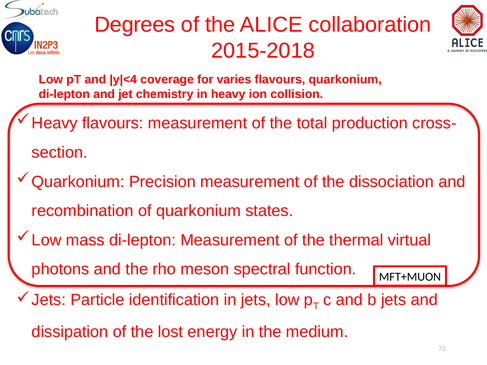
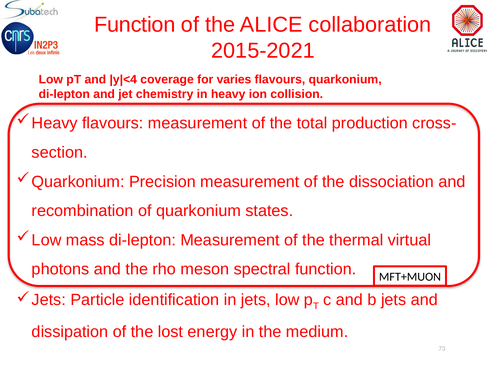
Degrees at (135, 25): Degrees -> Function
2015-2018: 2015-2018 -> 2015-2021
